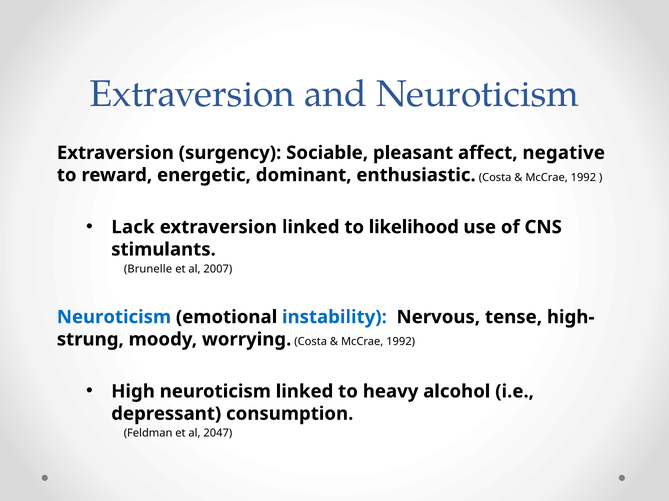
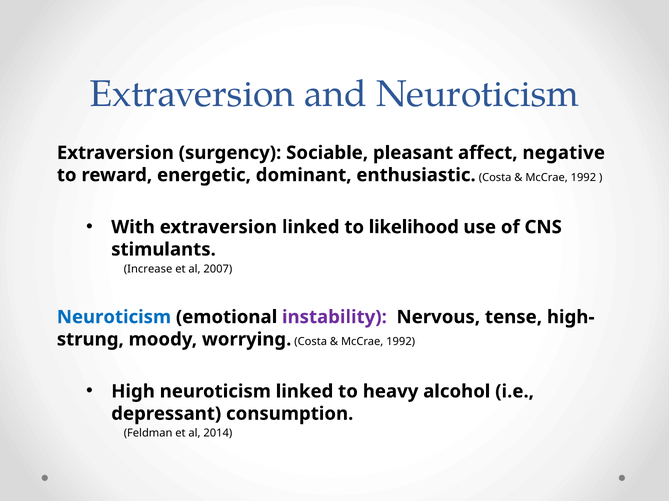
Lack: Lack -> With
Brunelle: Brunelle -> Increase
instability colour: blue -> purple
2047: 2047 -> 2014
